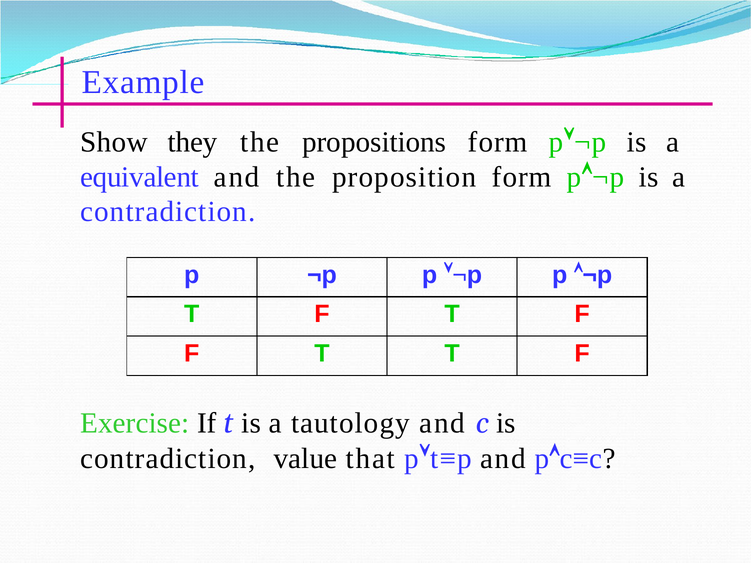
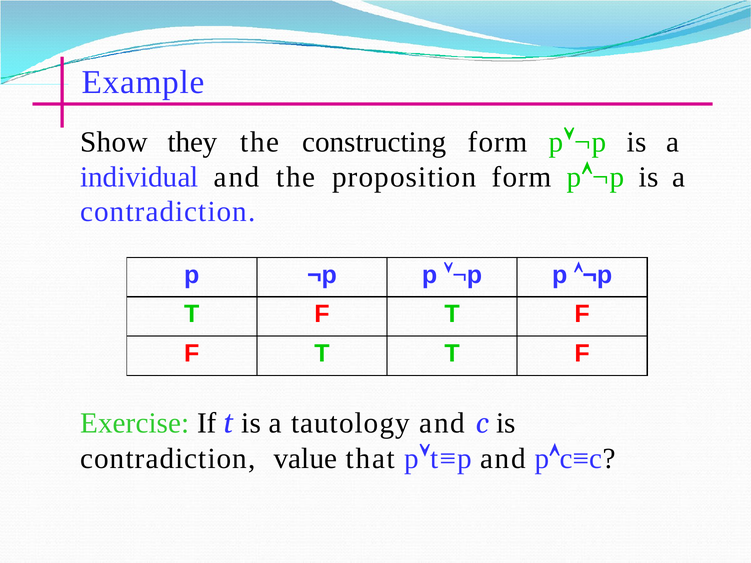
propositions: propositions -> constructing
equivalent: equivalent -> individual
